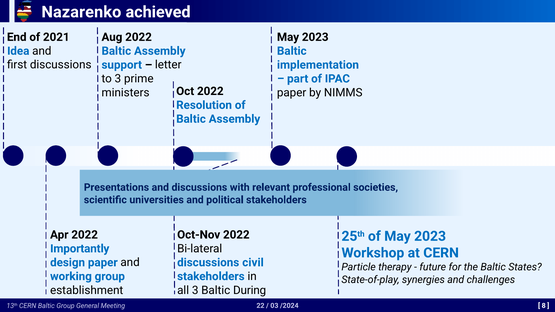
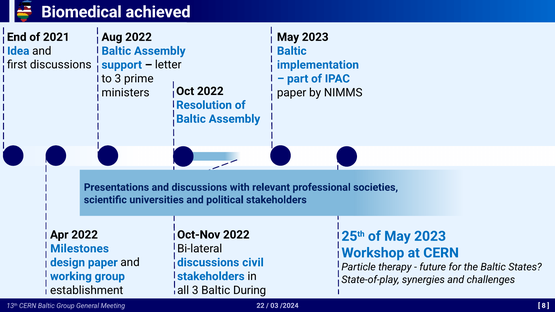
Nazarenko: Nazarenko -> Biomedical
Importantly: Importantly -> Milestones
